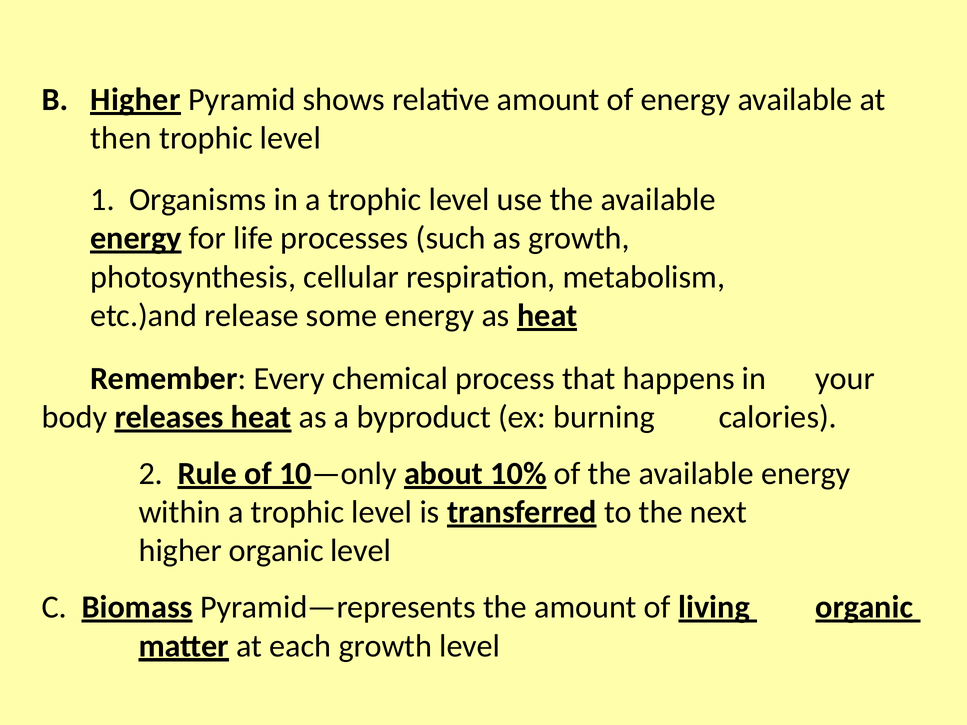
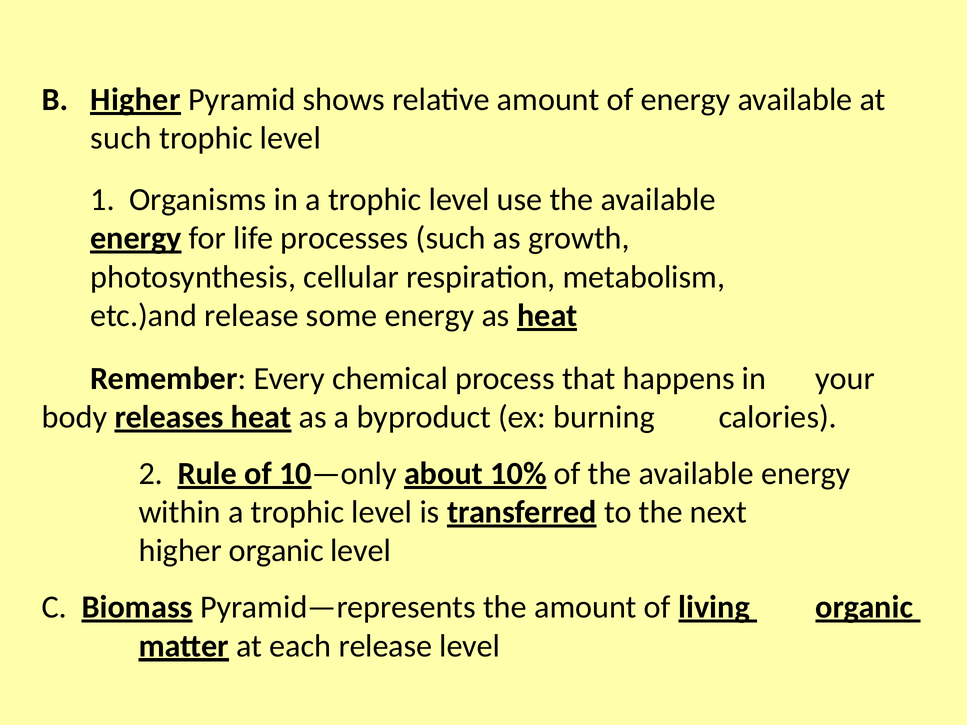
then at (121, 138): then -> such
each growth: growth -> release
